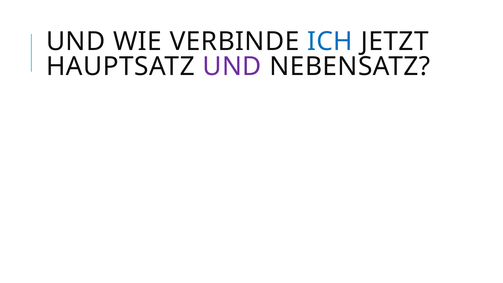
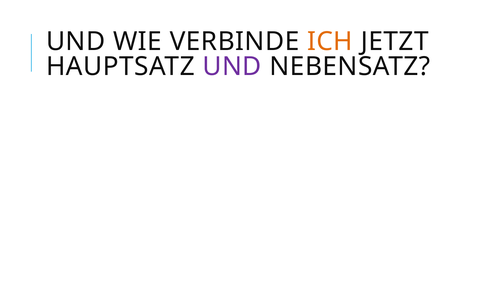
ICH colour: blue -> orange
